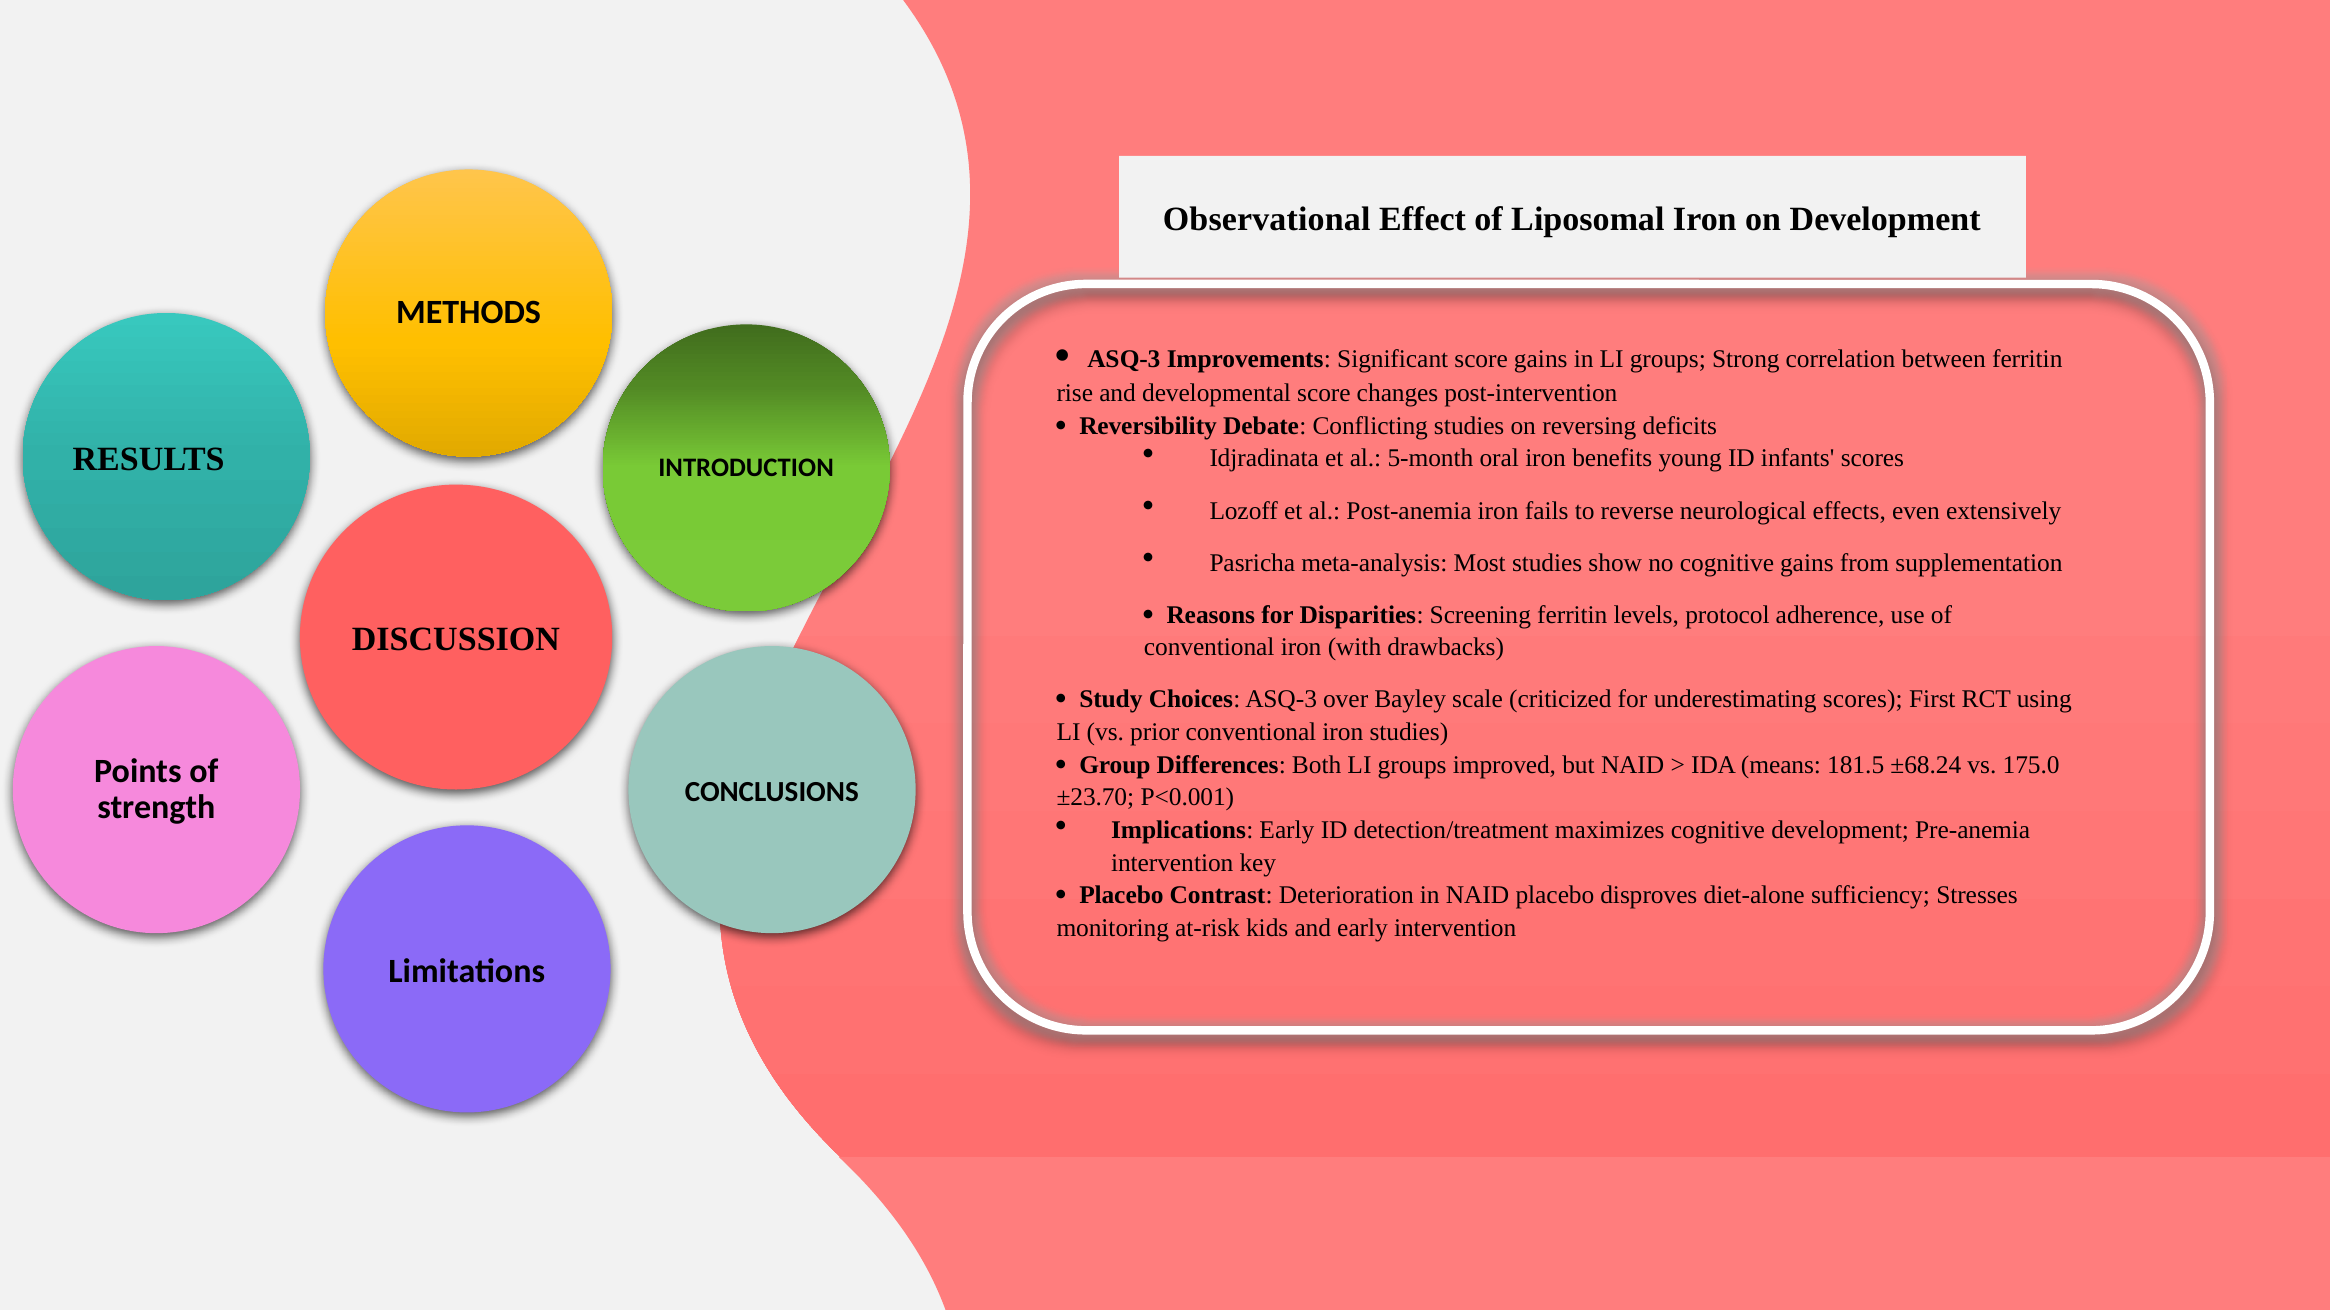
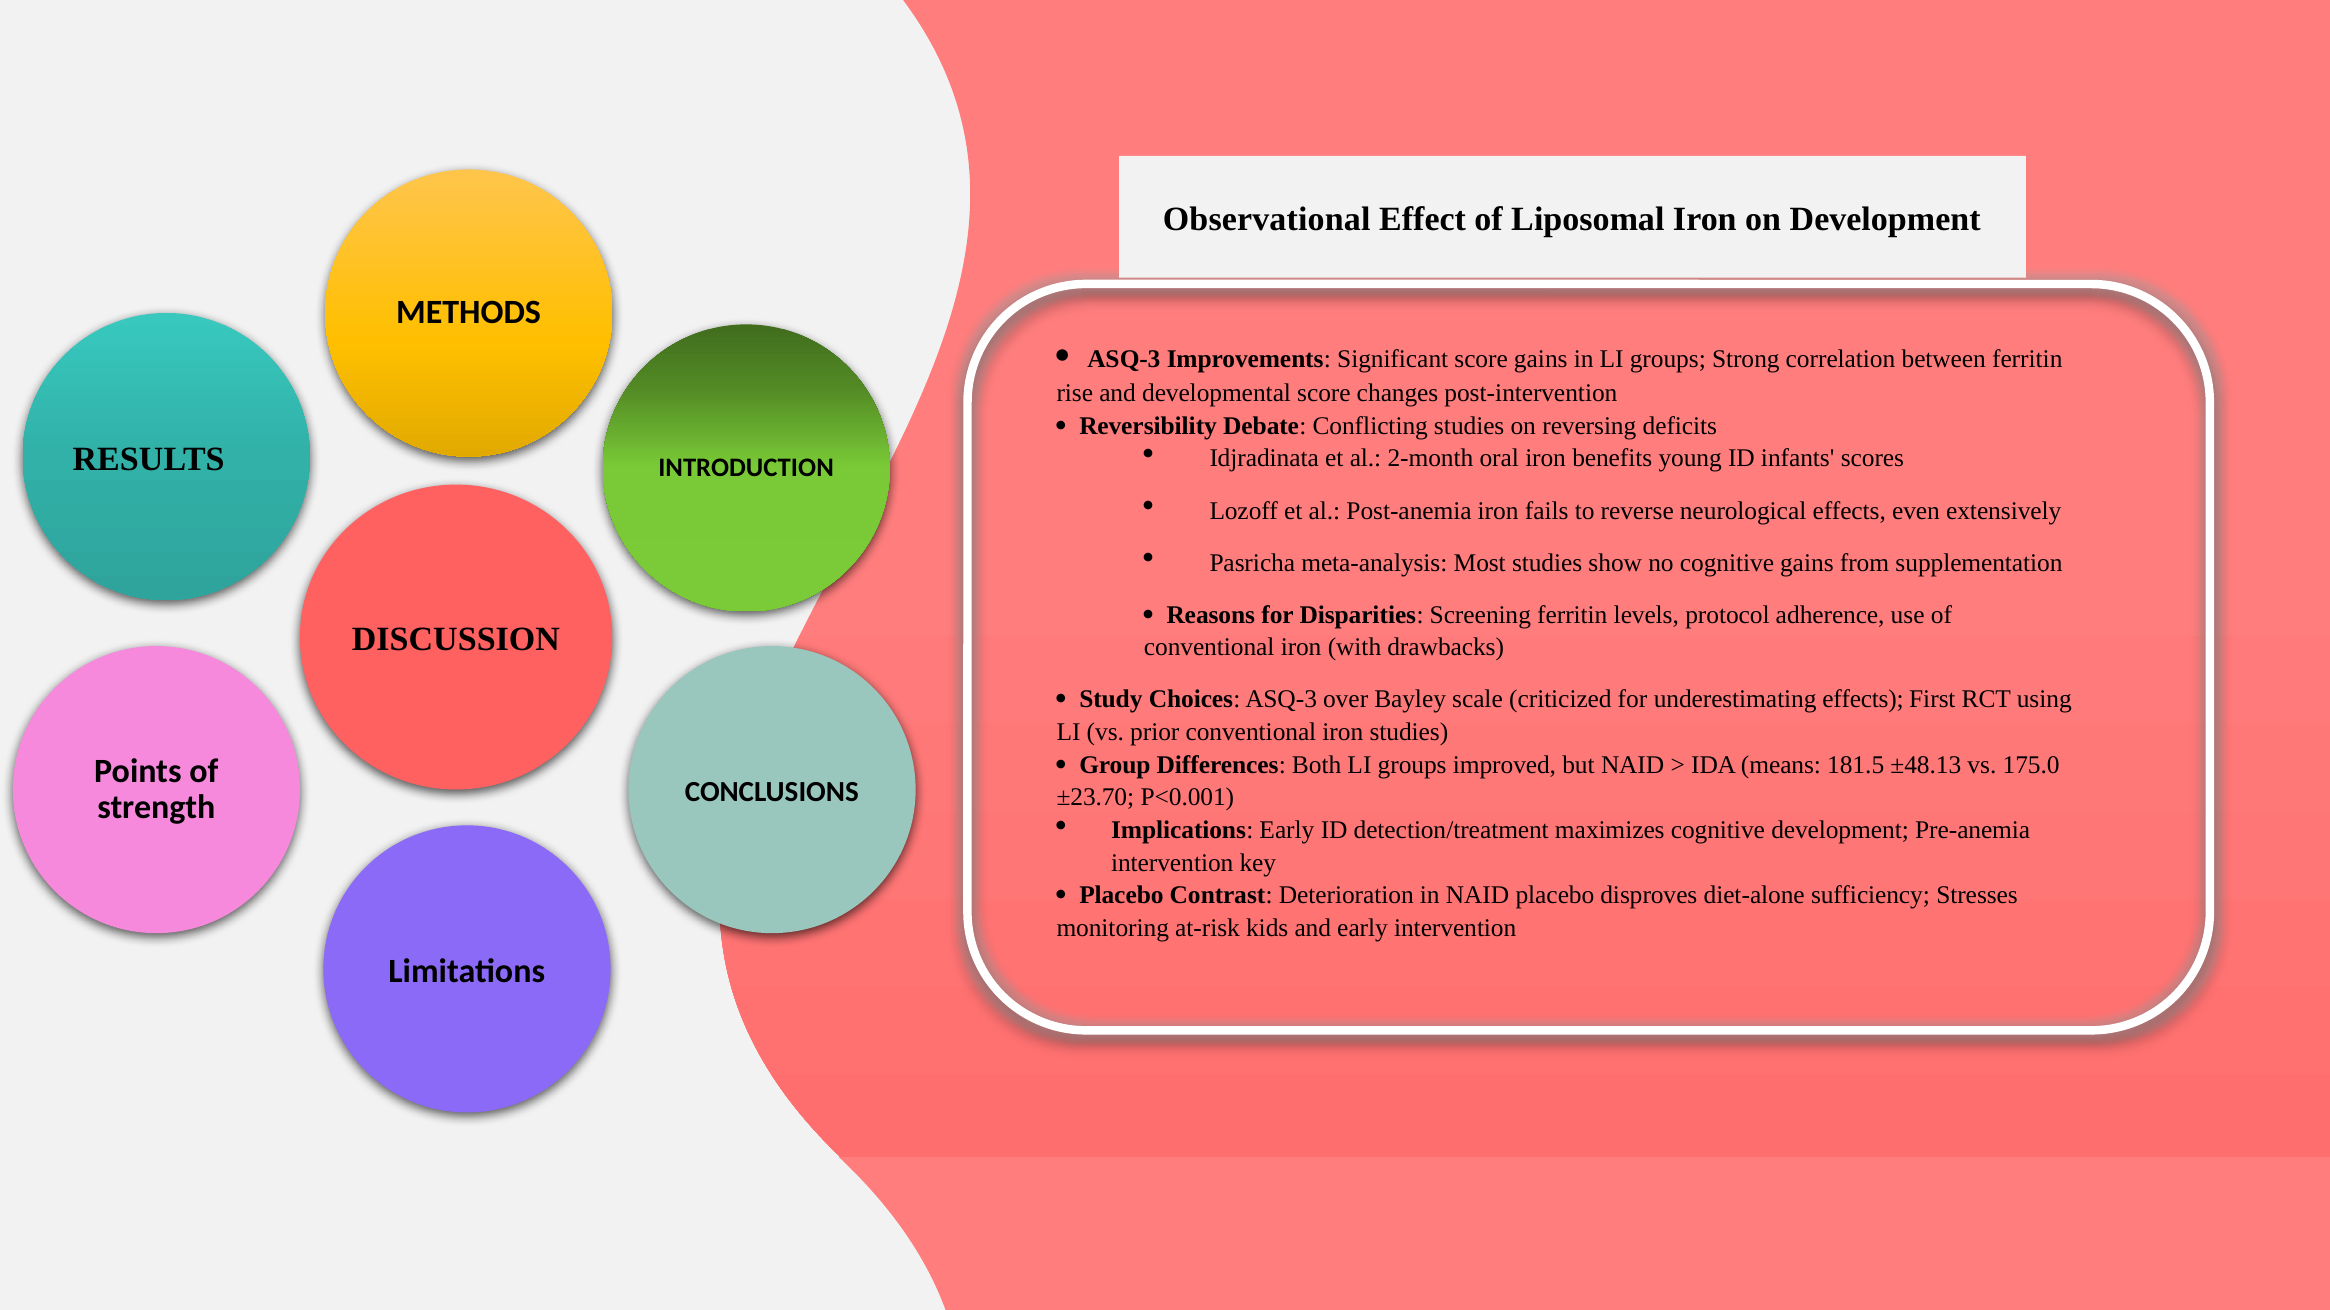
5-month: 5-month -> 2-month
underestimating scores: scores -> effects
±68.24: ±68.24 -> ±48.13
